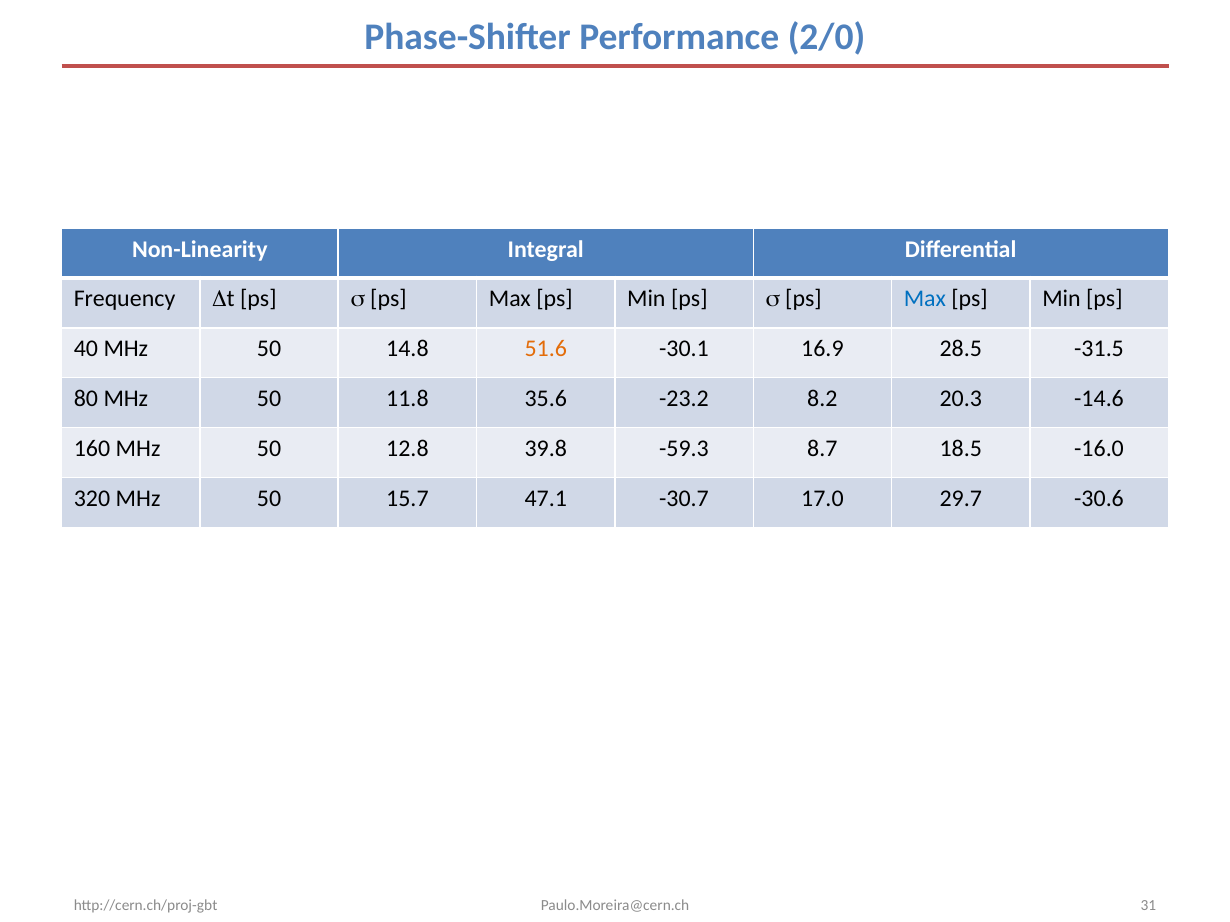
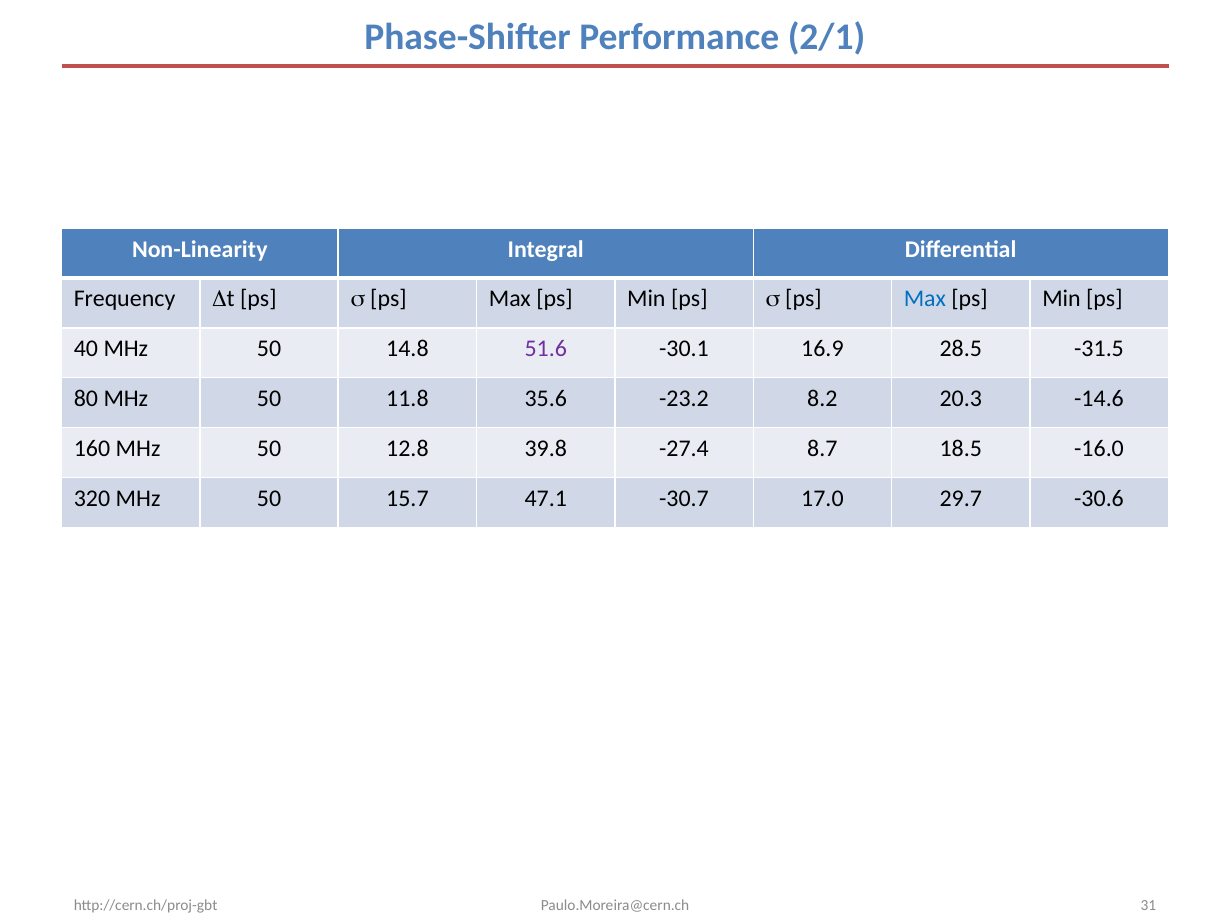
2/0: 2/0 -> 2/1
51.6 colour: orange -> purple
-59.3: -59.3 -> -27.4
